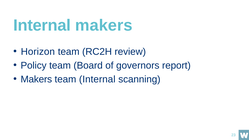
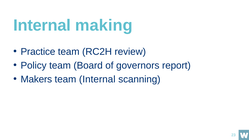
Internal makers: makers -> making
Horizon: Horizon -> Practice
